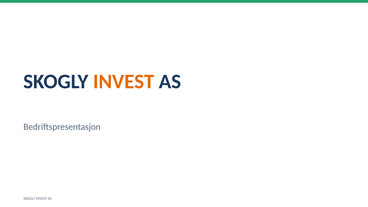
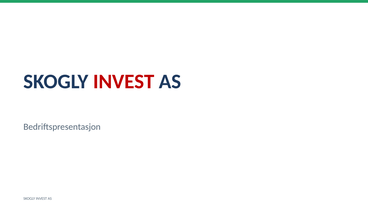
INVEST at (124, 82) colour: orange -> red
